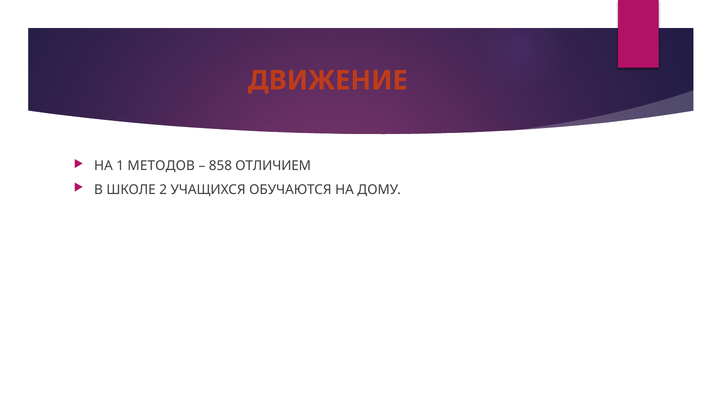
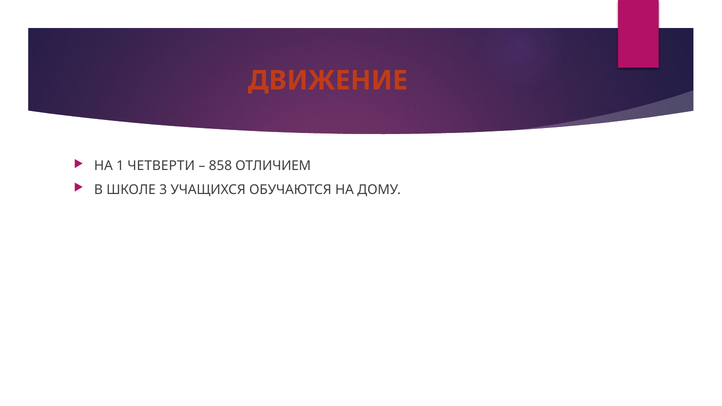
МЕТОДОВ: МЕТОДОВ -> ЧЕТВЕРТИ
2: 2 -> 3
